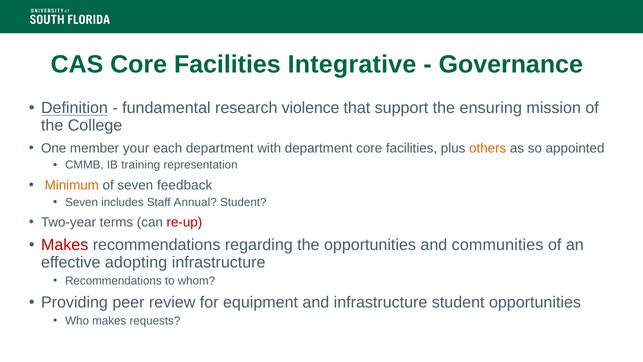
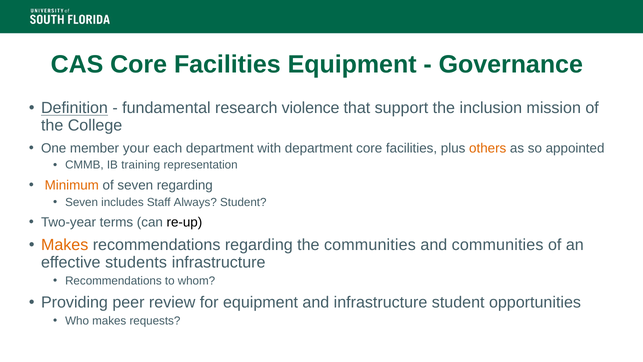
Facilities Integrative: Integrative -> Equipment
ensuring: ensuring -> inclusion
seven feedback: feedback -> regarding
Annual: Annual -> Always
re-up colour: red -> black
Makes at (65, 245) colour: red -> orange
the opportunities: opportunities -> communities
adopting: adopting -> students
